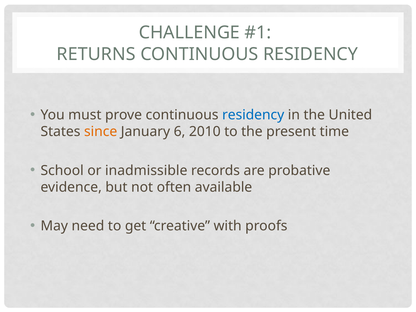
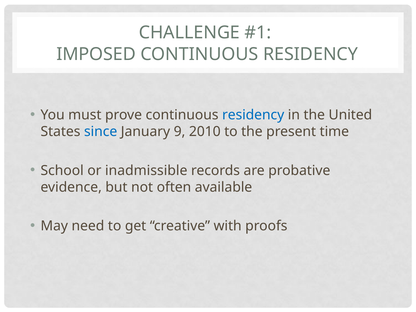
RETURNS: RETURNS -> IMPOSED
since colour: orange -> blue
6: 6 -> 9
